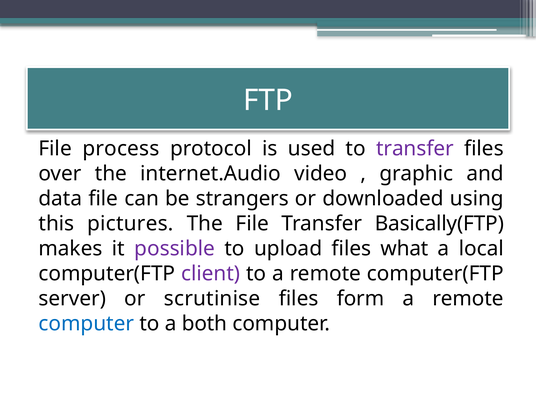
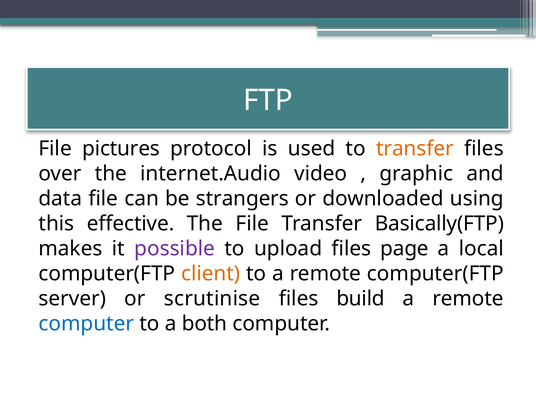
process: process -> pictures
transfer at (415, 148) colour: purple -> orange
pictures: pictures -> effective
what: what -> page
client colour: purple -> orange
form: form -> build
